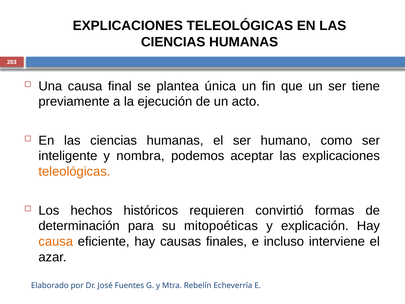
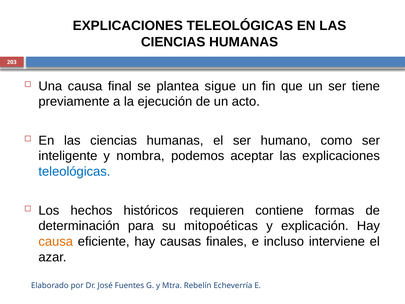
única: única -> sigue
teleológicas at (74, 171) colour: orange -> blue
convirtió: convirtió -> contiene
